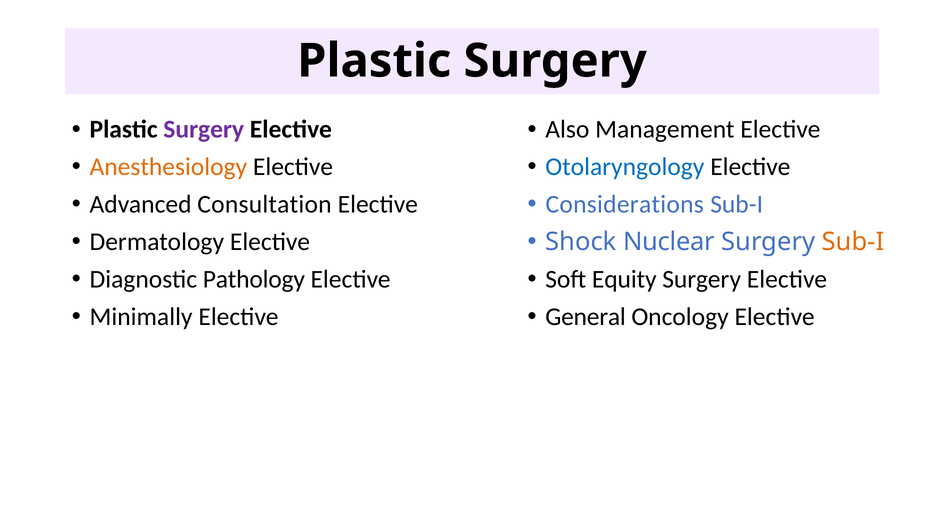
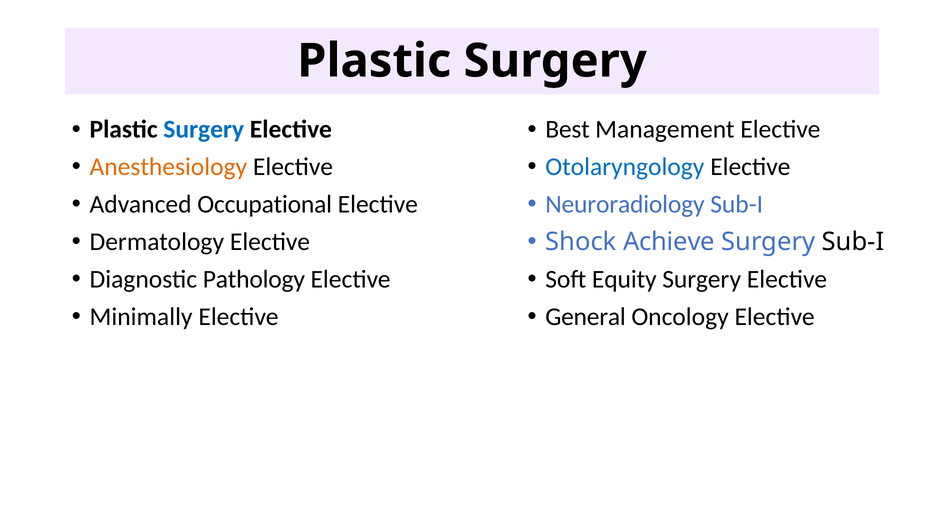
Surgery at (204, 130) colour: purple -> blue
Also: Also -> Best
Consultation: Consultation -> Occupational
Considerations: Considerations -> Neuroradiology
Nuclear: Nuclear -> Achieve
Sub-I at (853, 242) colour: orange -> black
